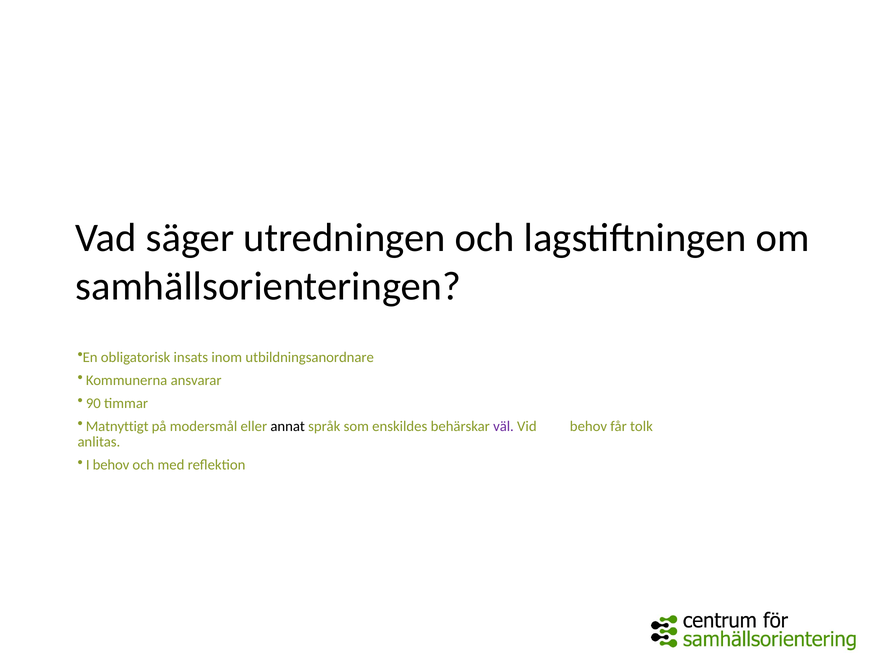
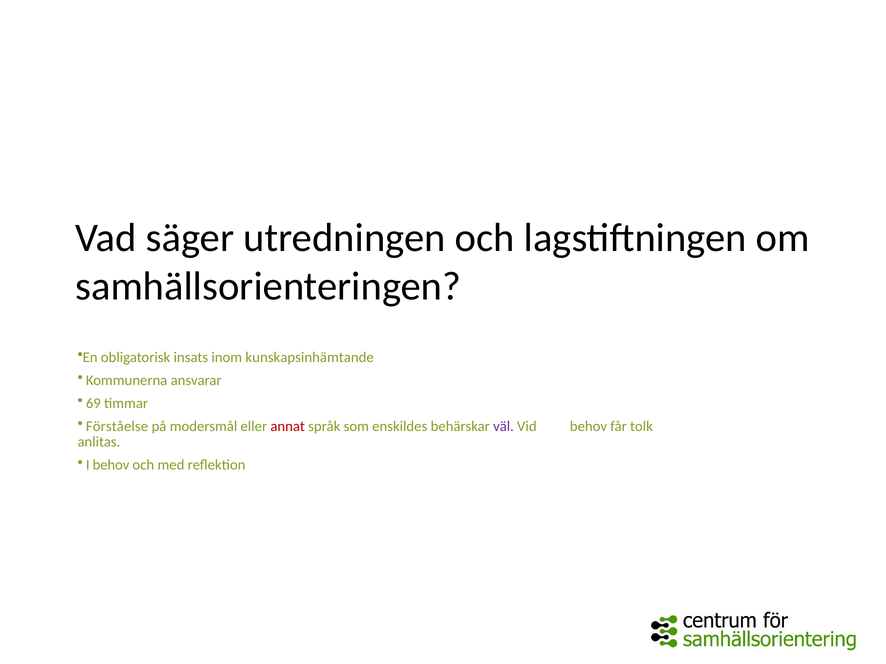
utbildningsanordnare: utbildningsanordnare -> kunskapsinhämtande
90: 90 -> 69
Matnyttigt: Matnyttigt -> Förståelse
annat colour: black -> red
